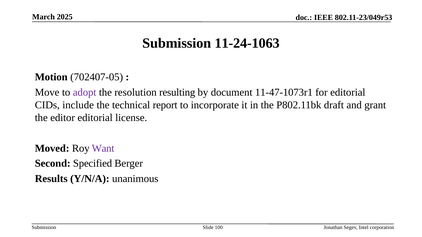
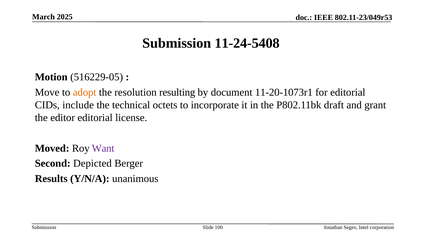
11-24-1063: 11-24-1063 -> 11-24-5408
702407-05: 702407-05 -> 516229-05
adopt colour: purple -> orange
11-47-1073r1: 11-47-1073r1 -> 11-20-1073r1
report: report -> octets
Specified: Specified -> Depicted
